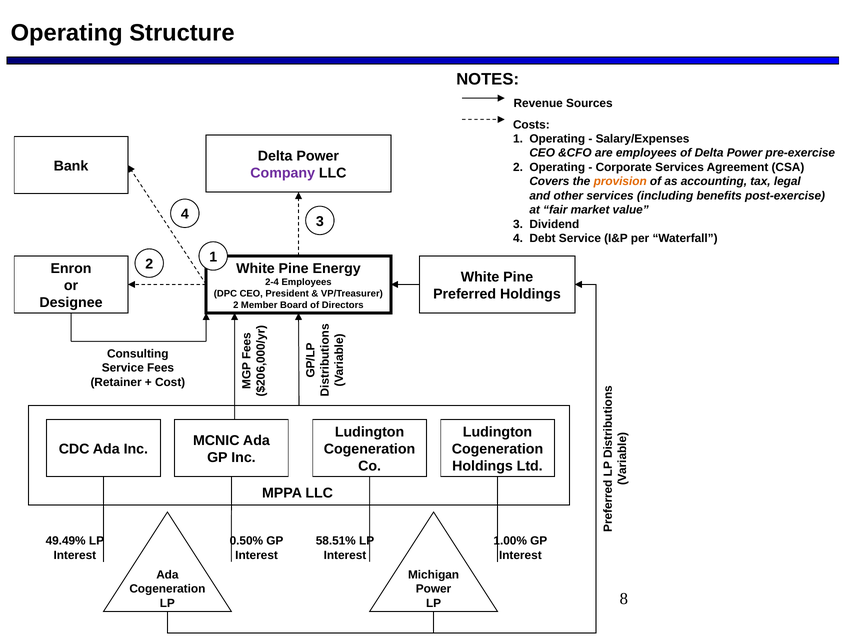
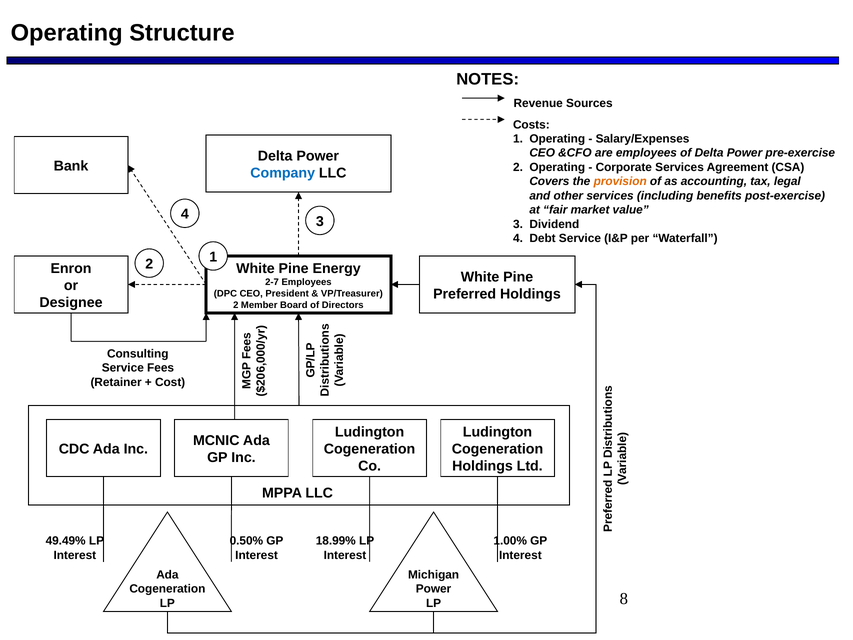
Company colour: purple -> blue
2-4: 2-4 -> 2-7
58.51%: 58.51% -> 18.99%
